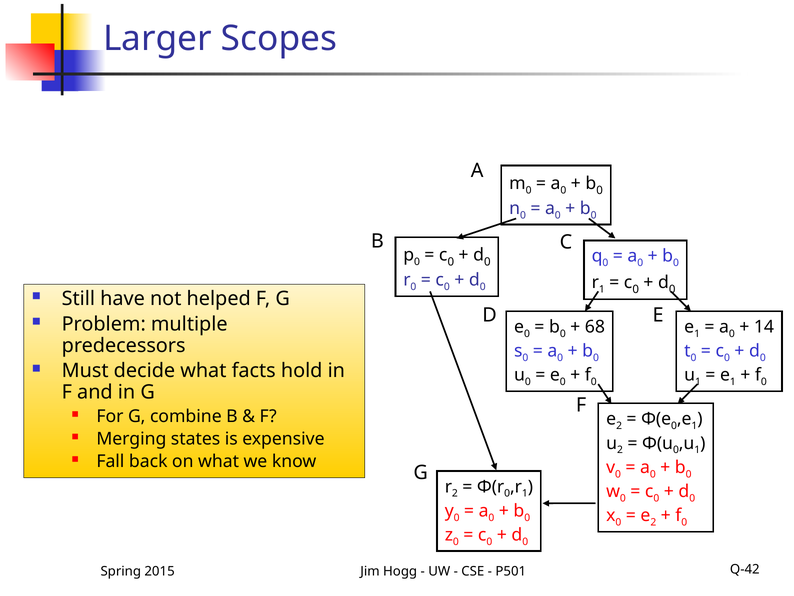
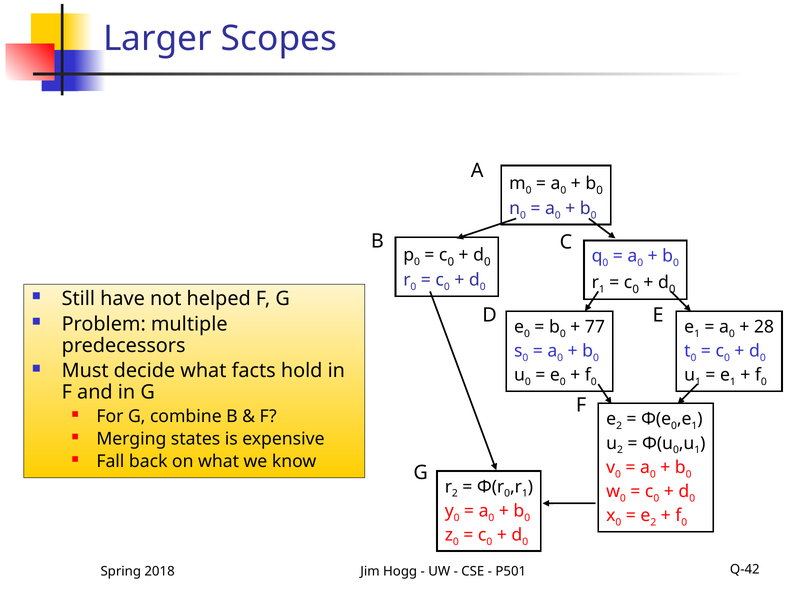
68: 68 -> 77
14: 14 -> 28
2015: 2015 -> 2018
